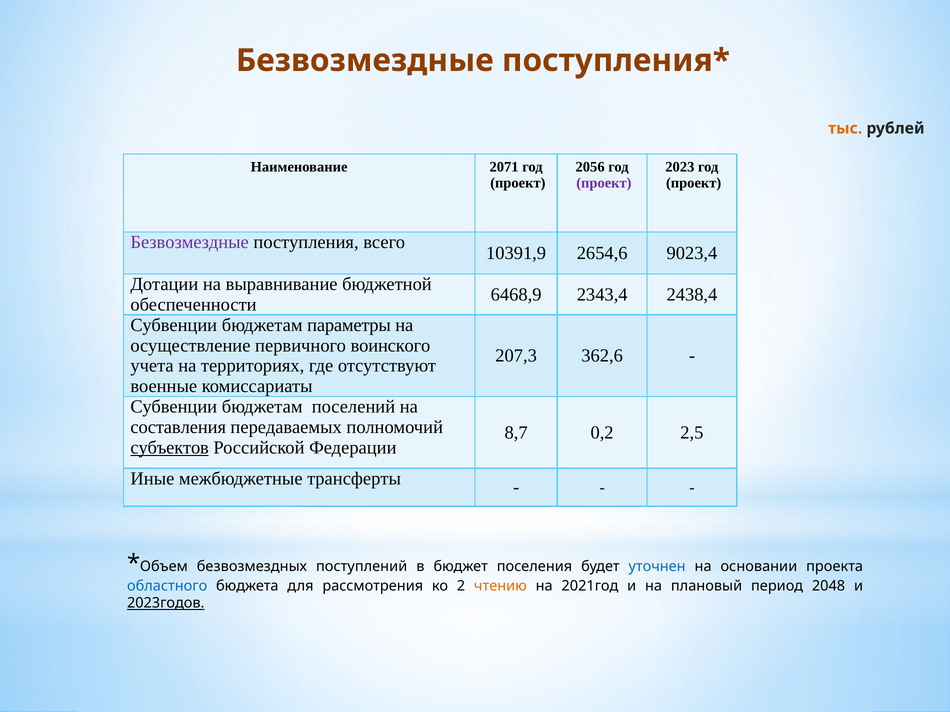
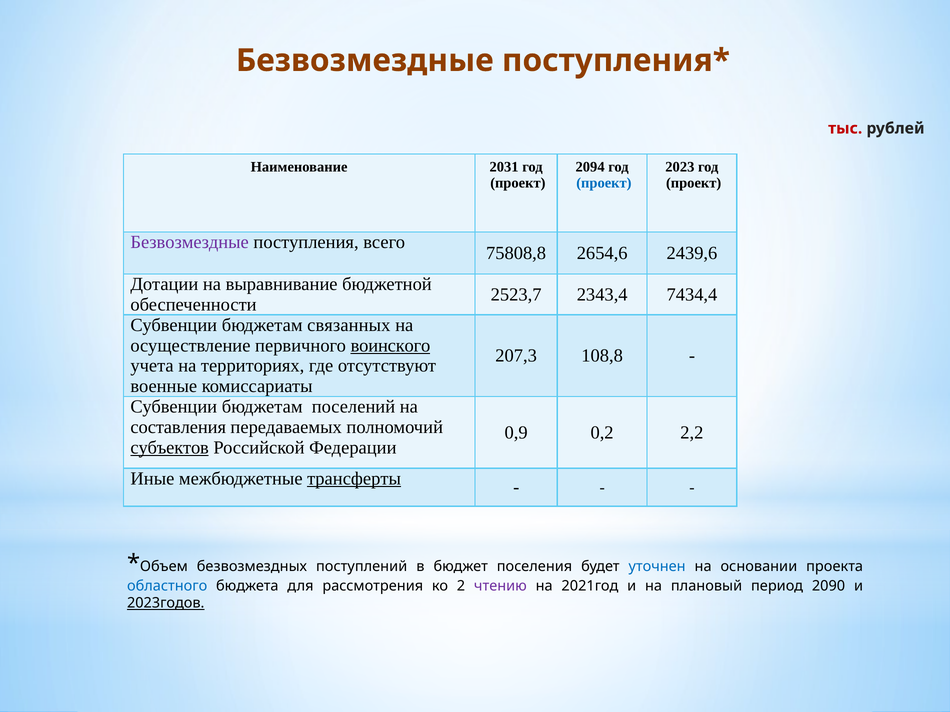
тыс colour: orange -> red
2071: 2071 -> 2031
2056: 2056 -> 2094
проект at (604, 183) colour: purple -> blue
10391,9: 10391,9 -> 75808,8
9023,4: 9023,4 -> 2439,6
6468,9: 6468,9 -> 2523,7
2438,4: 2438,4 -> 7434,4
параметры: параметры -> связанных
воинского underline: none -> present
362,6: 362,6 -> 108,8
8,7: 8,7 -> 0,9
2,5: 2,5 -> 2,2
трансферты underline: none -> present
чтению colour: orange -> purple
2048: 2048 -> 2090
